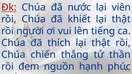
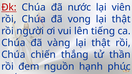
khiết: khiết -> vong
thích: thích -> vàng
